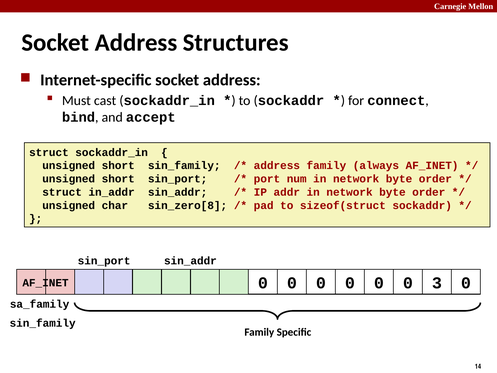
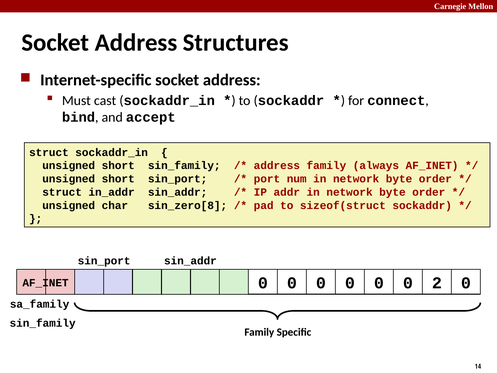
3: 3 -> 2
